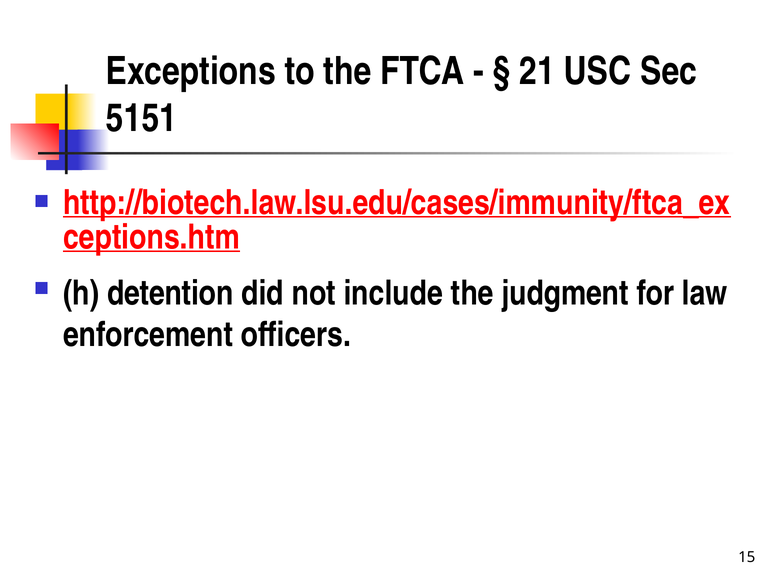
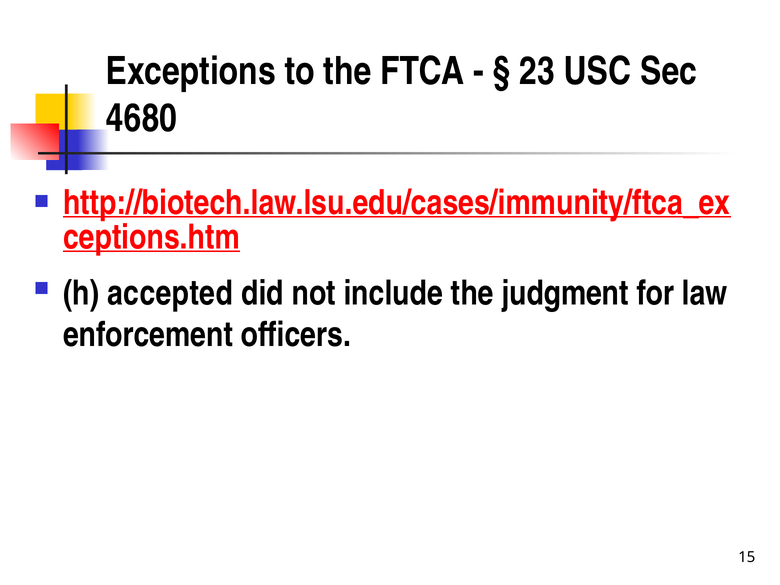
21: 21 -> 23
5151: 5151 -> 4680
detention: detention -> accepted
